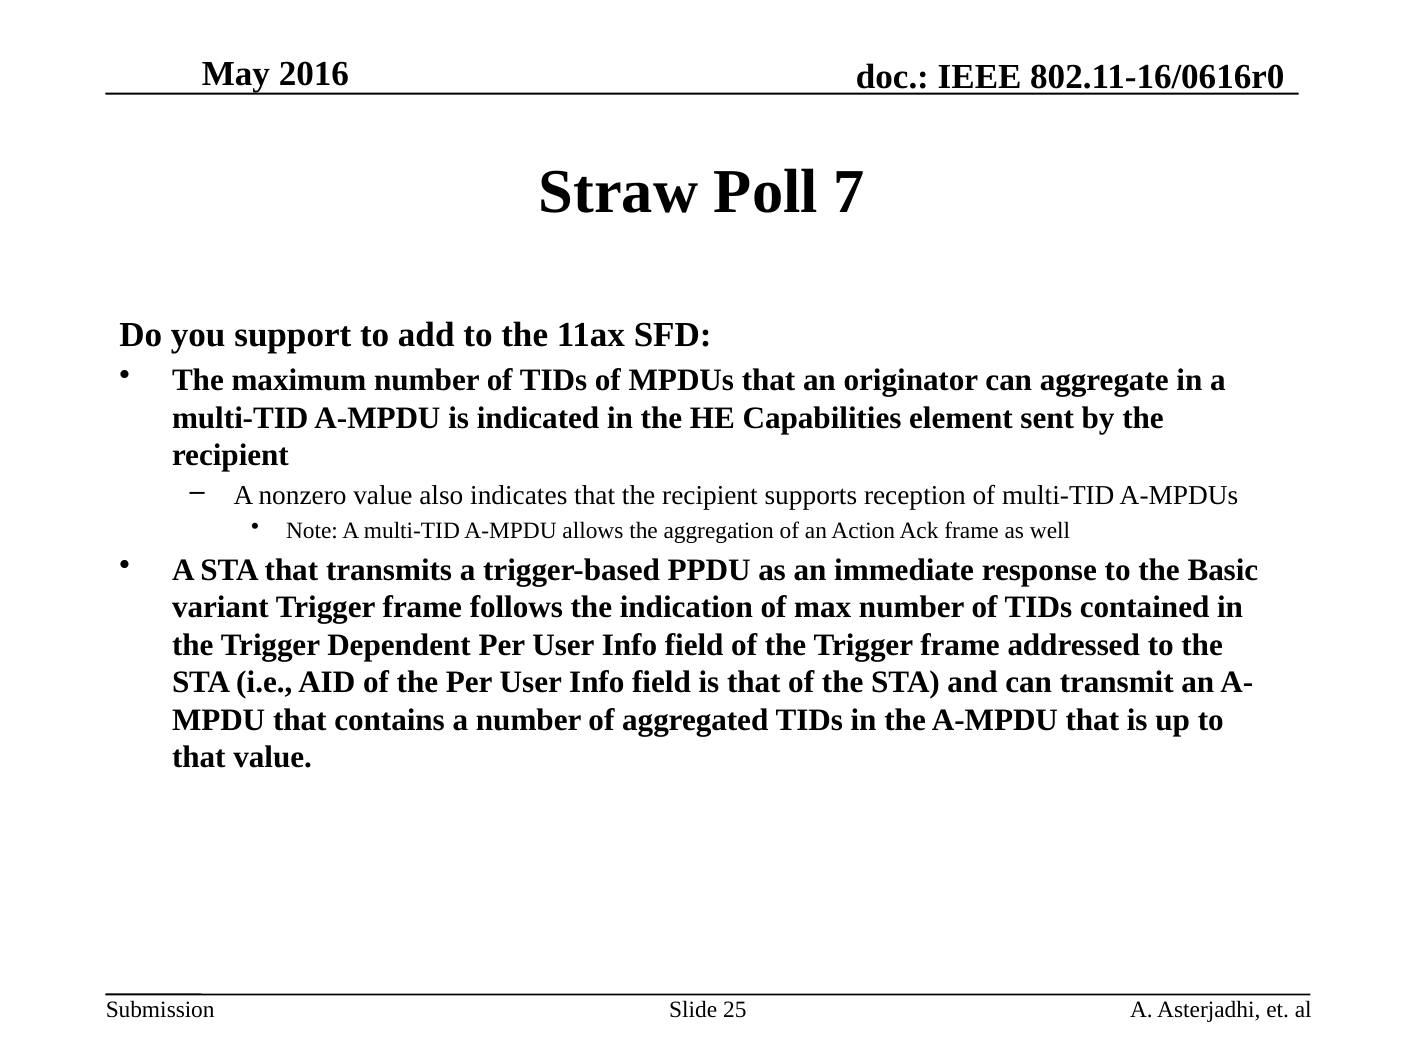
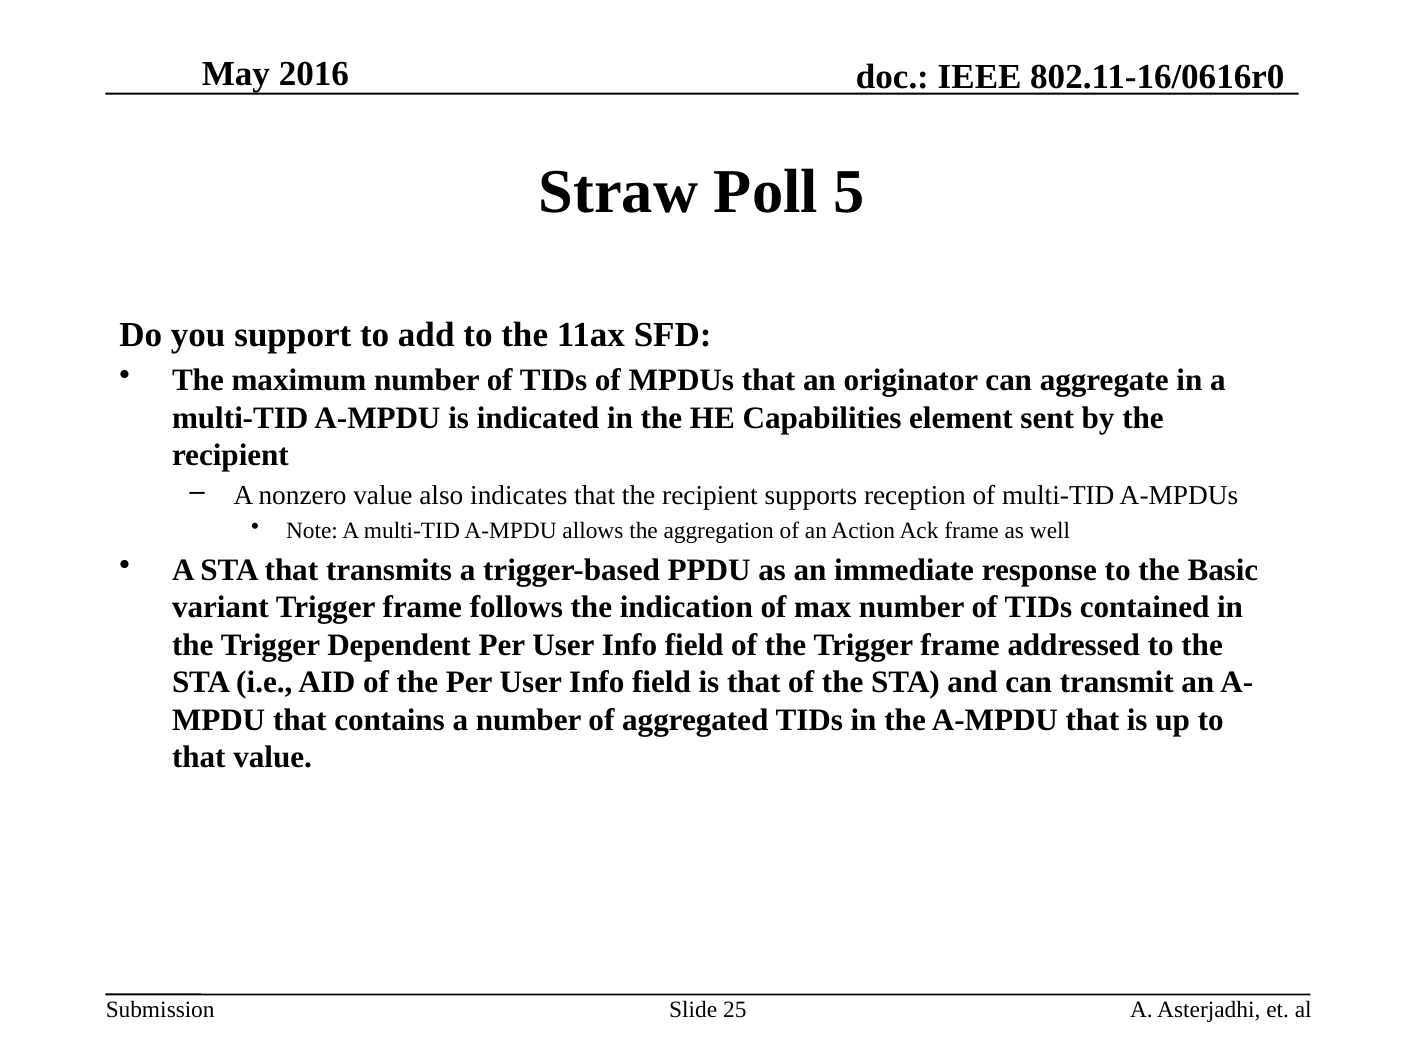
7: 7 -> 5
